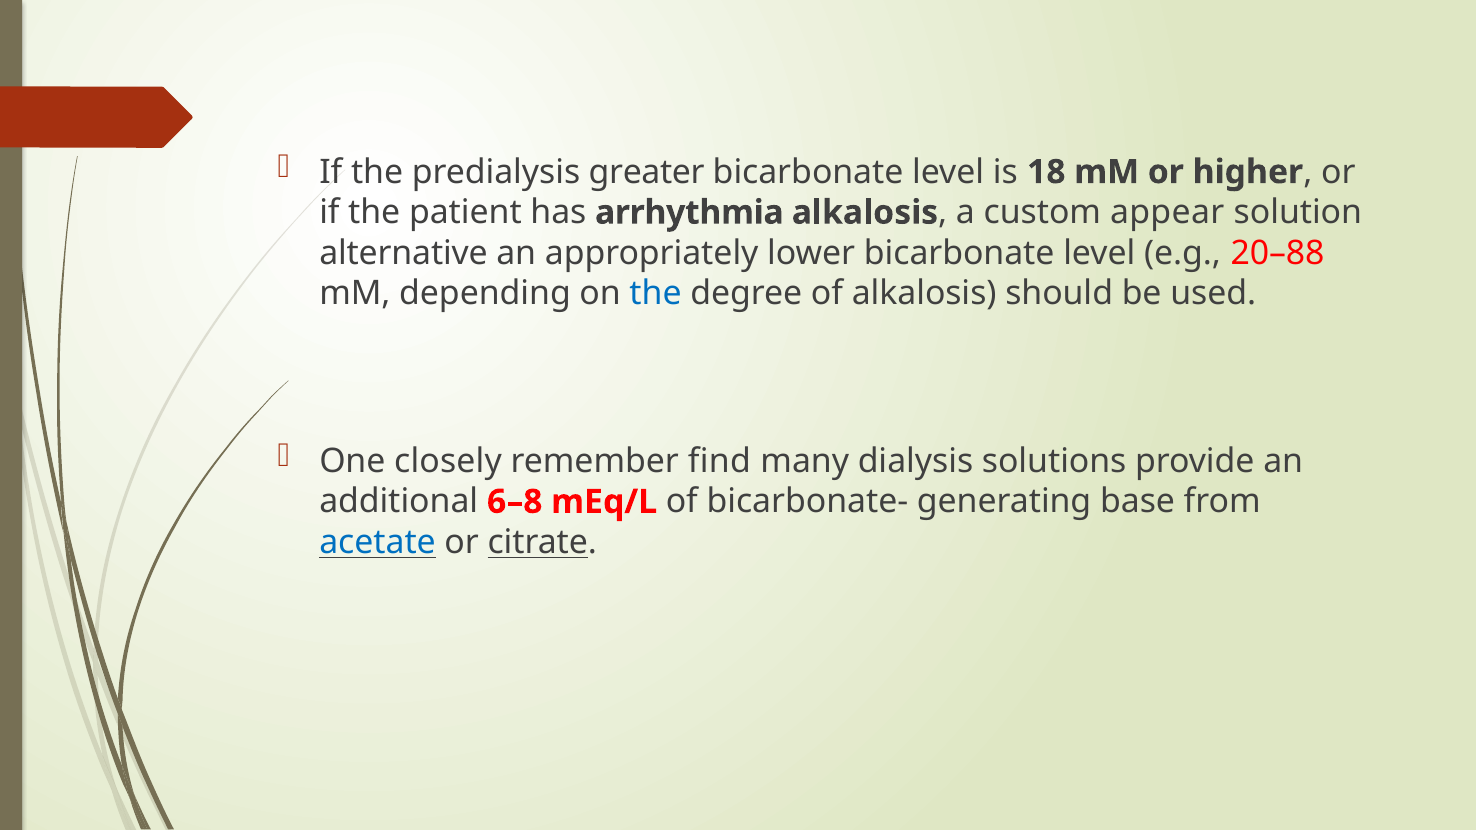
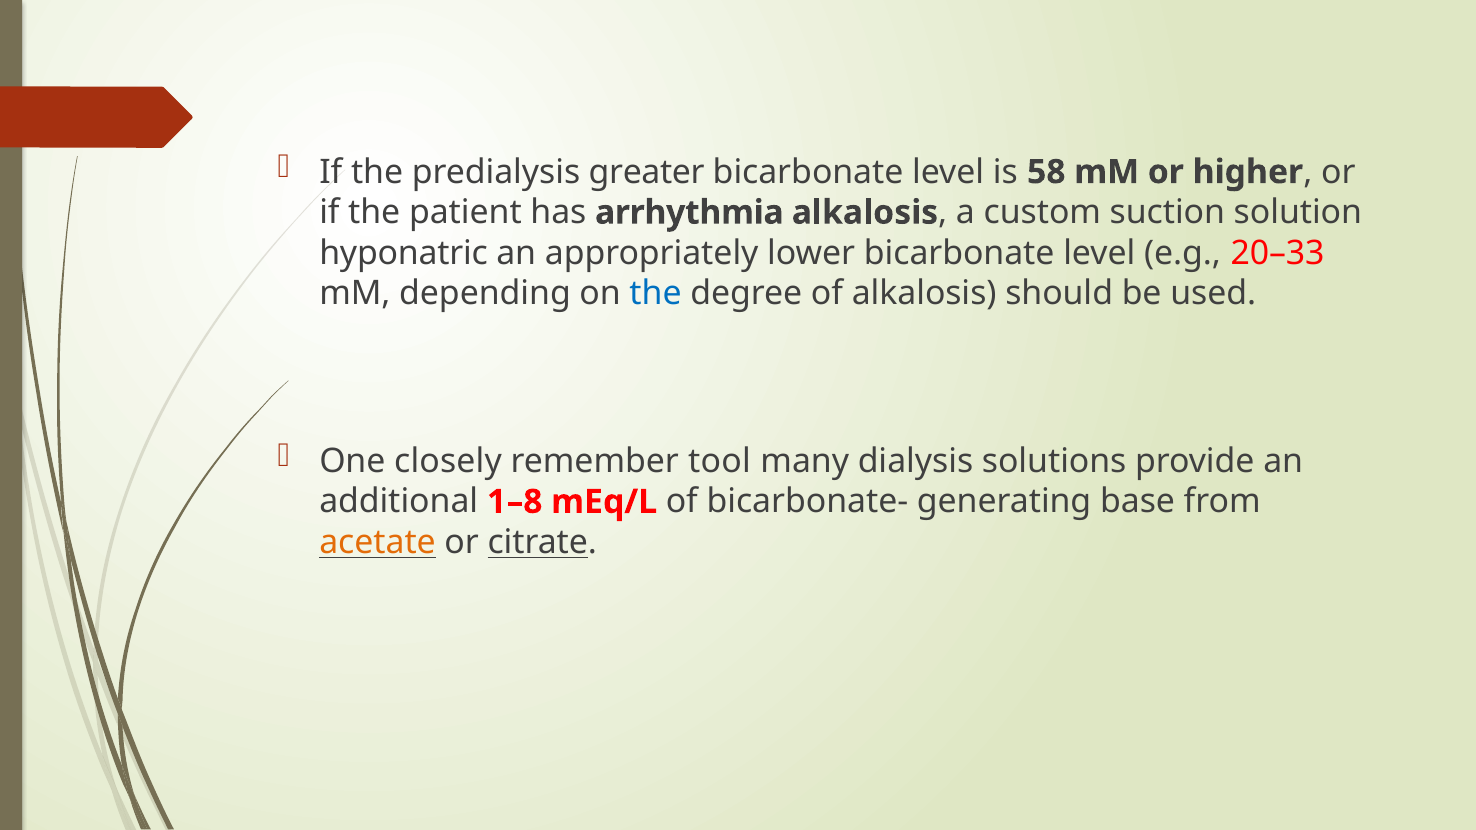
18: 18 -> 58
appear: appear -> suction
alternative: alternative -> hyponatric
20–88: 20–88 -> 20–33
find: find -> tool
6–8: 6–8 -> 1–8
acetate colour: blue -> orange
